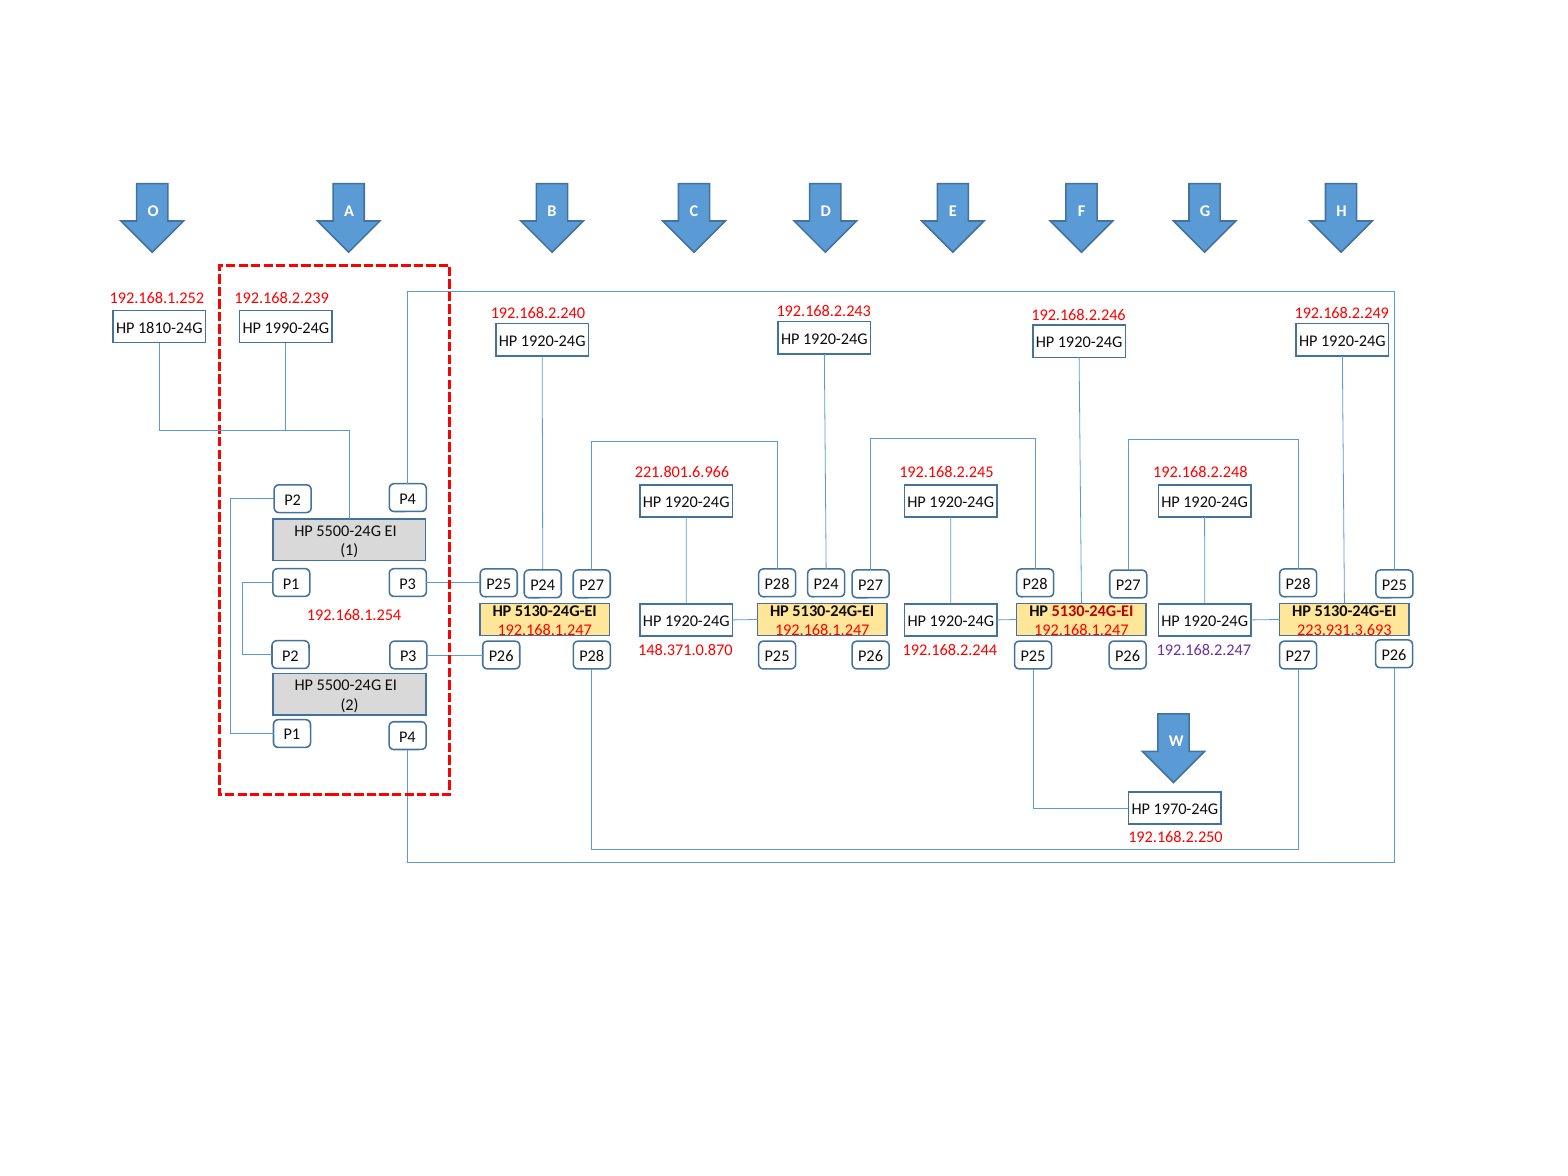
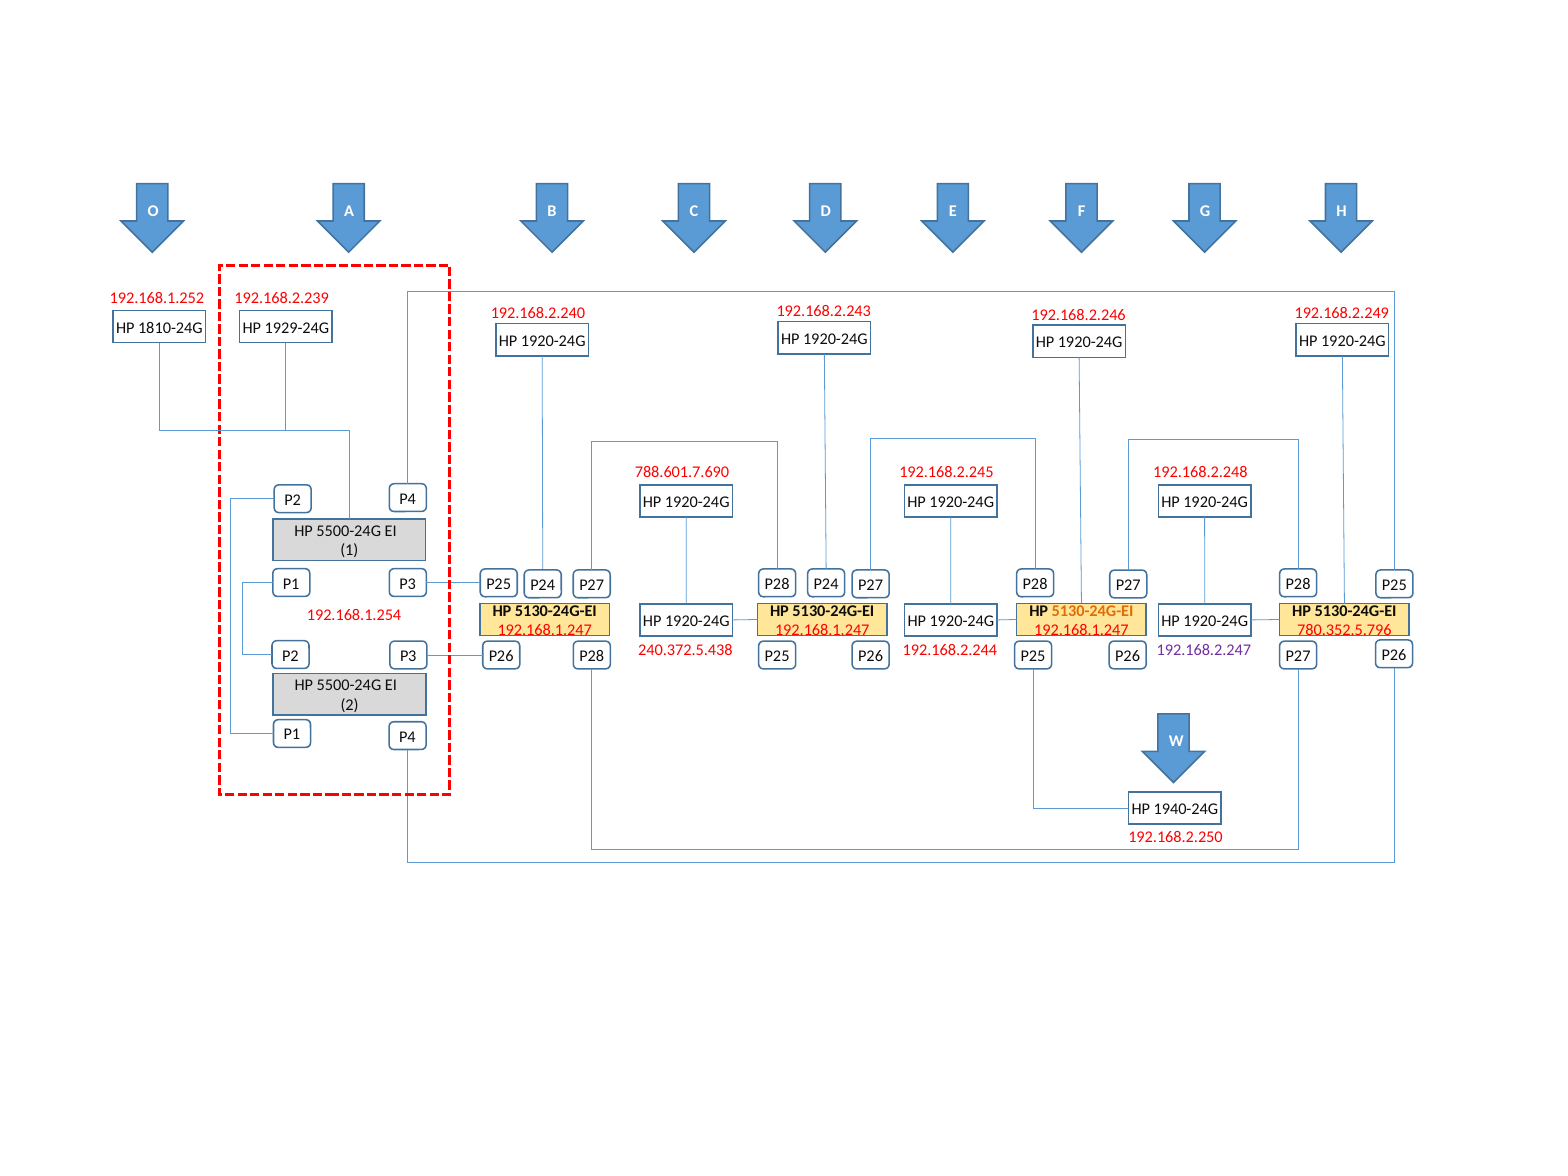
1990-24G: 1990-24G -> 1929-24G
221.801.6.966: 221.801.6.966 -> 788.601.7.690
5130-24G-EI at (1093, 611) colour: red -> orange
223.931.3.693: 223.931.3.693 -> 780.352.5.796
148.371.0.870: 148.371.0.870 -> 240.372.5.438
1970-24G: 1970-24G -> 1940-24G
